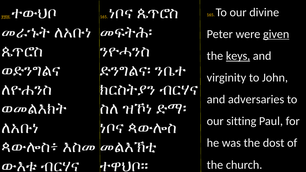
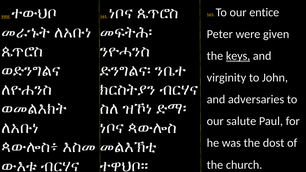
divine: divine -> entice
given underline: present -> none
sitting: sitting -> salute
